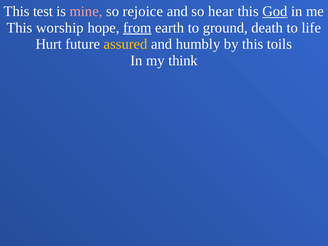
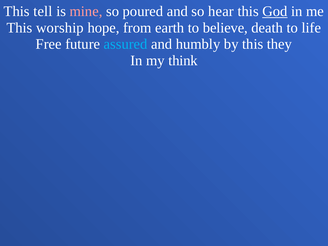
test: test -> tell
rejoice: rejoice -> poured
from underline: present -> none
ground: ground -> believe
Hurt: Hurt -> Free
assured colour: yellow -> light blue
toils: toils -> they
